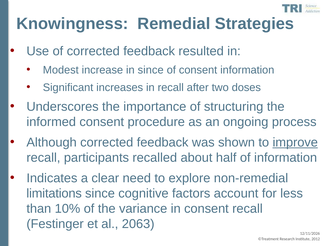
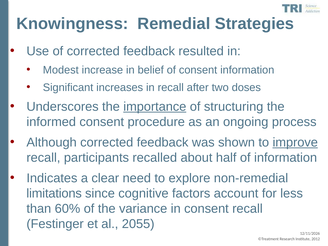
in since: since -> belief
importance underline: none -> present
10%: 10% -> 60%
2063: 2063 -> 2055
